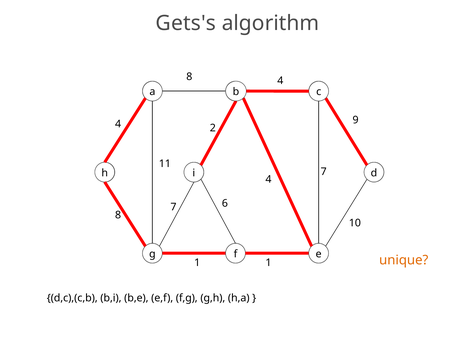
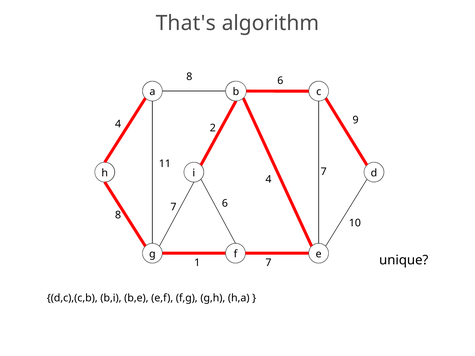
Gets's: Gets's -> That's
8 4: 4 -> 6
unique colour: orange -> black
1 1: 1 -> 7
